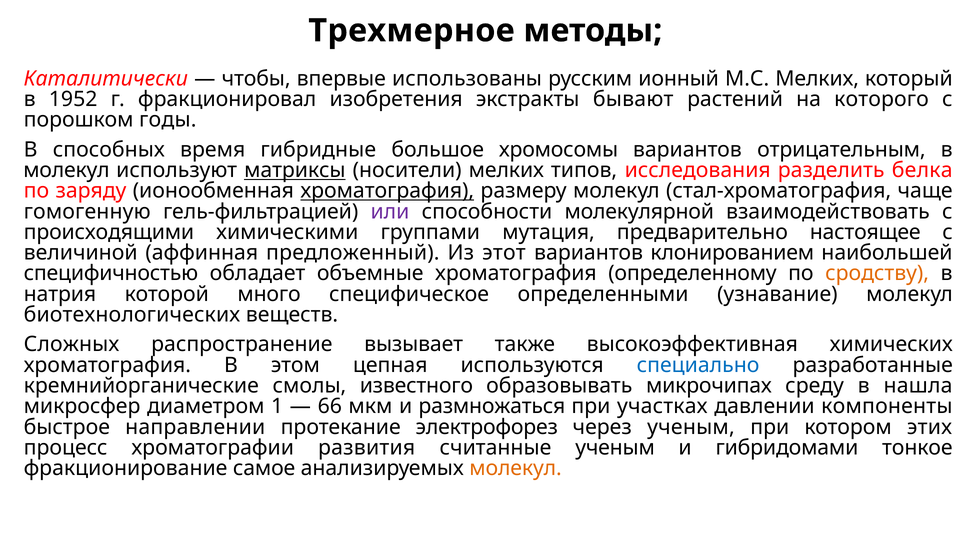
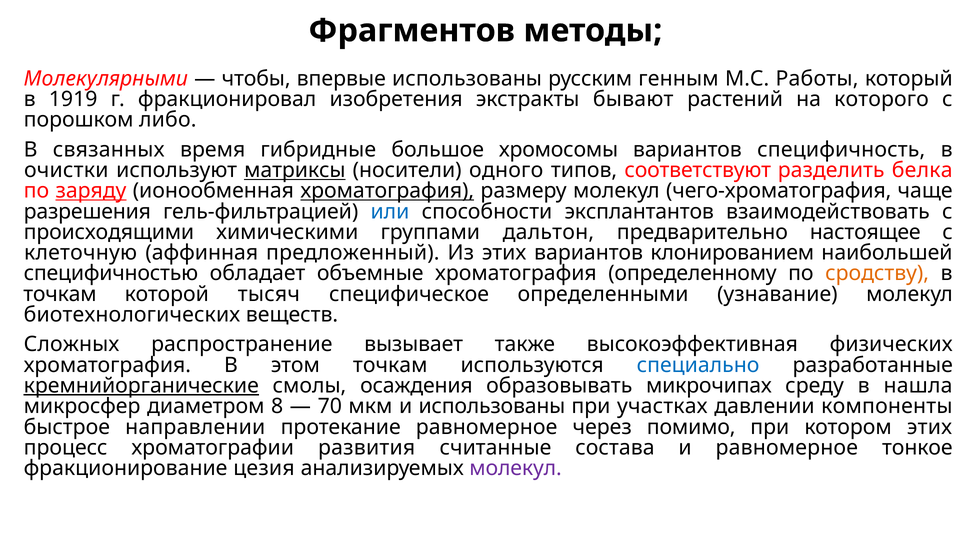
Трехмерное: Трехмерное -> Фрагментов
Каталитически: Каталитически -> Молекулярными
ионный: ионный -> генным
М.С Мелких: Мелких -> Работы
1952: 1952 -> 1919
годы: годы -> либо
способных: способных -> связанных
отрицательным: отрицательным -> специфичность
молекул at (66, 170): молекул -> очистки
носители мелких: мелких -> одного
исследования: исследования -> соответствуют
заряду underline: none -> present
стал-хроматография: стал-хроматография -> чего-хроматография
гомогенную: гомогенную -> разрешения
или colour: purple -> blue
молекулярной: молекулярной -> эксплантантов
мутация: мутация -> дальтон
величиной: величиной -> клеточную
Из этот: этот -> этих
натрия at (60, 294): натрия -> точкам
много: много -> тысяч
химических: химических -> физических
этом цепная: цепная -> точкам
кремнийорганические underline: none -> present
известного: известного -> осаждения
1: 1 -> 8
66: 66 -> 70
и размножаться: размножаться -> использованы
протекание электрофорез: электрофорез -> равномерное
через ученым: ученым -> помимо
считанные ученым: ученым -> состава
и гибридомами: гибридомами -> равномерное
самое: самое -> цезия
молекул at (516, 468) colour: orange -> purple
